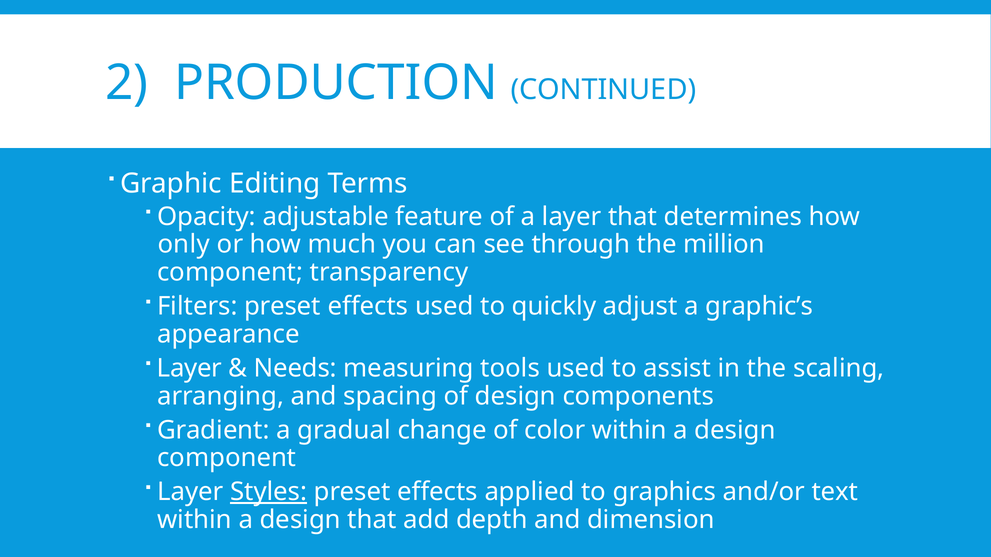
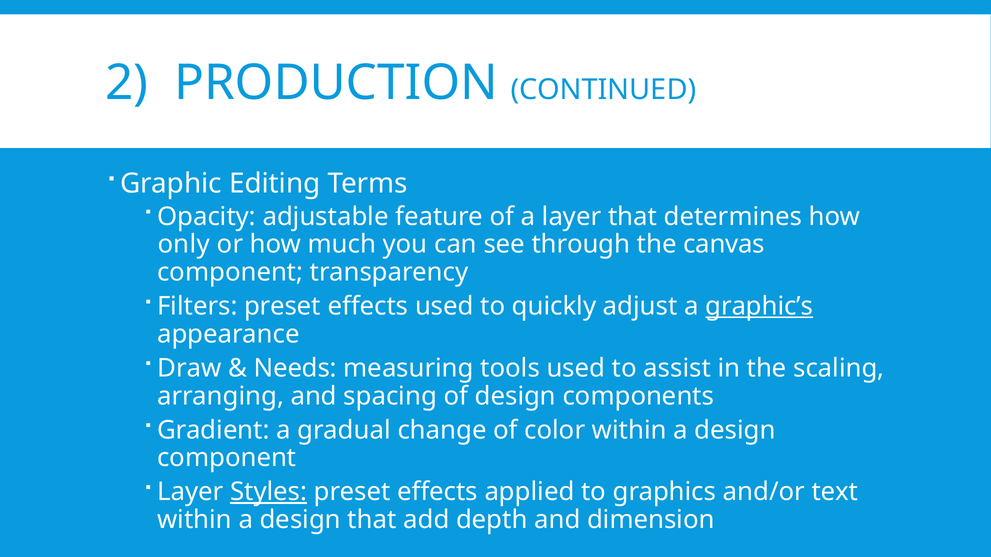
million: million -> canvas
graphic’s underline: none -> present
Layer at (189, 368): Layer -> Draw
